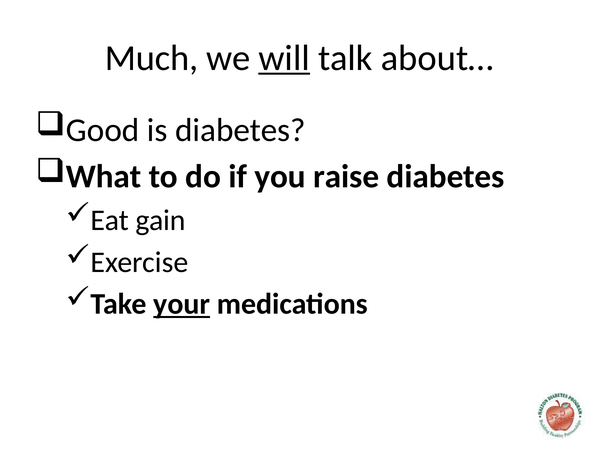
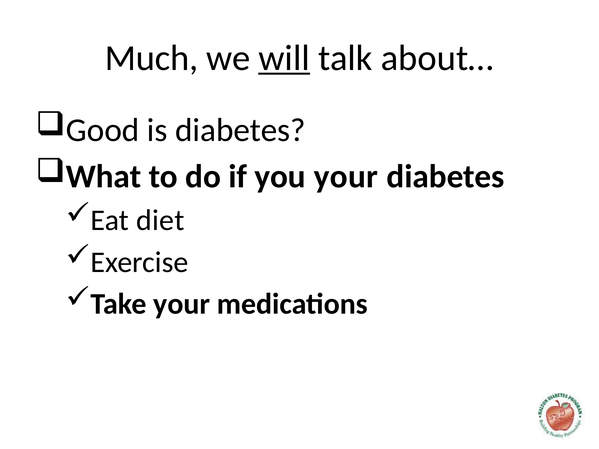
you raise: raise -> your
gain: gain -> diet
your at (182, 304) underline: present -> none
